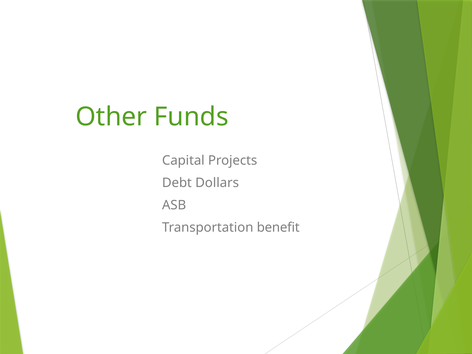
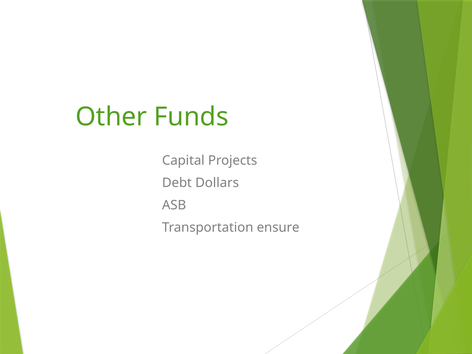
benefit: benefit -> ensure
